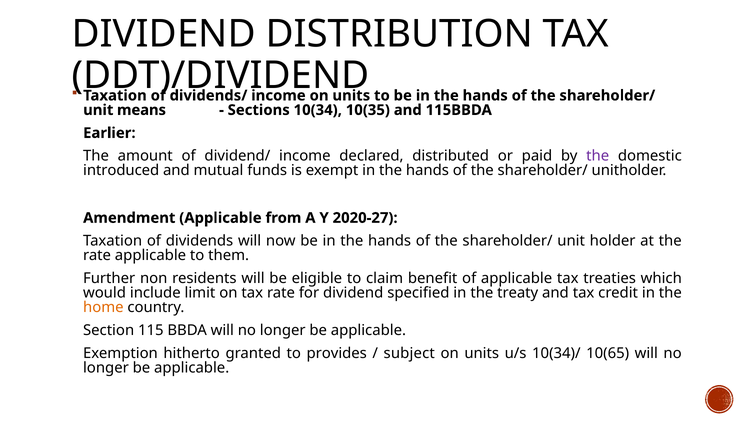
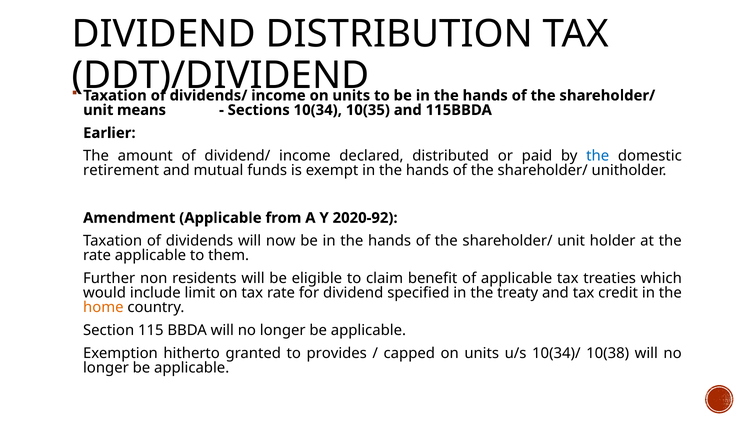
the at (598, 156) colour: purple -> blue
introduced: introduced -> retirement
2020-27: 2020-27 -> 2020-92
subject: subject -> capped
10(65: 10(65 -> 10(38
